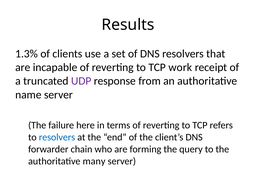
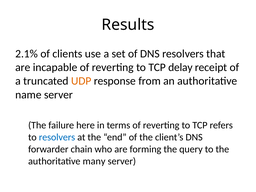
1.3%: 1.3% -> 2.1%
work: work -> delay
UDP colour: purple -> orange
